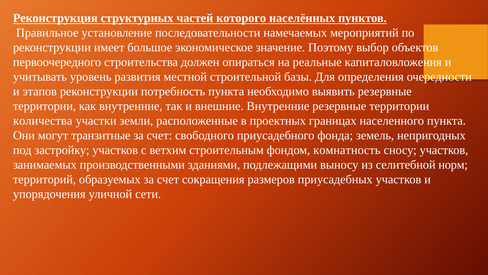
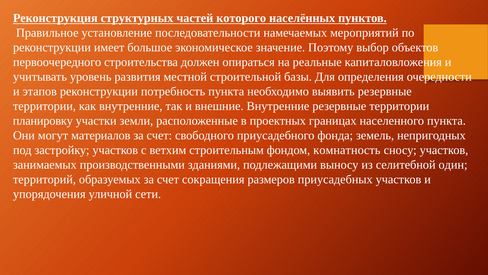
количества: количества -> планировку
транзитные: транзитные -> материалов
норм: норм -> один
